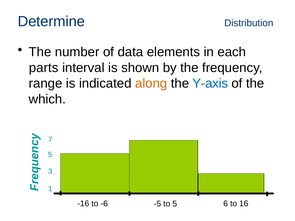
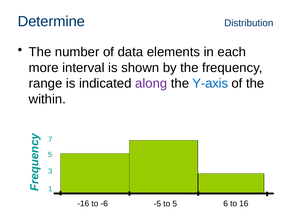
parts: parts -> more
along colour: orange -> purple
which: which -> within
